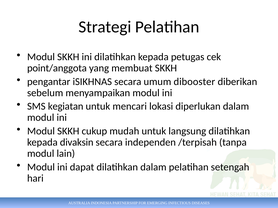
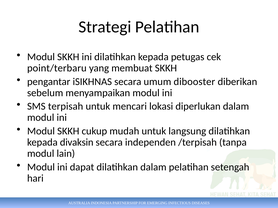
point/anggota: point/anggota -> point/terbaru
kegiatan: kegiatan -> terpisah
